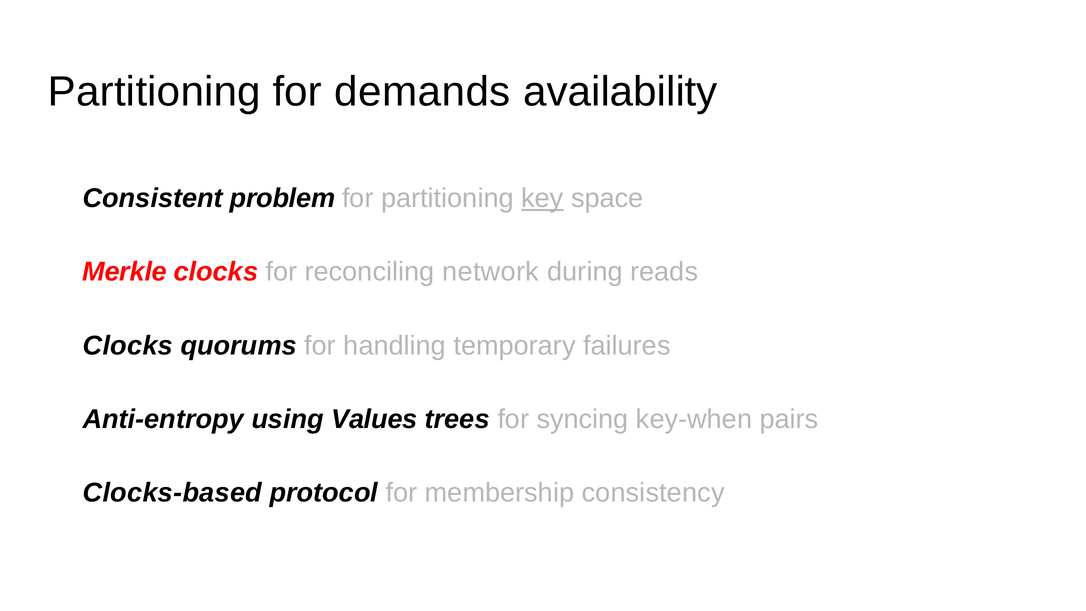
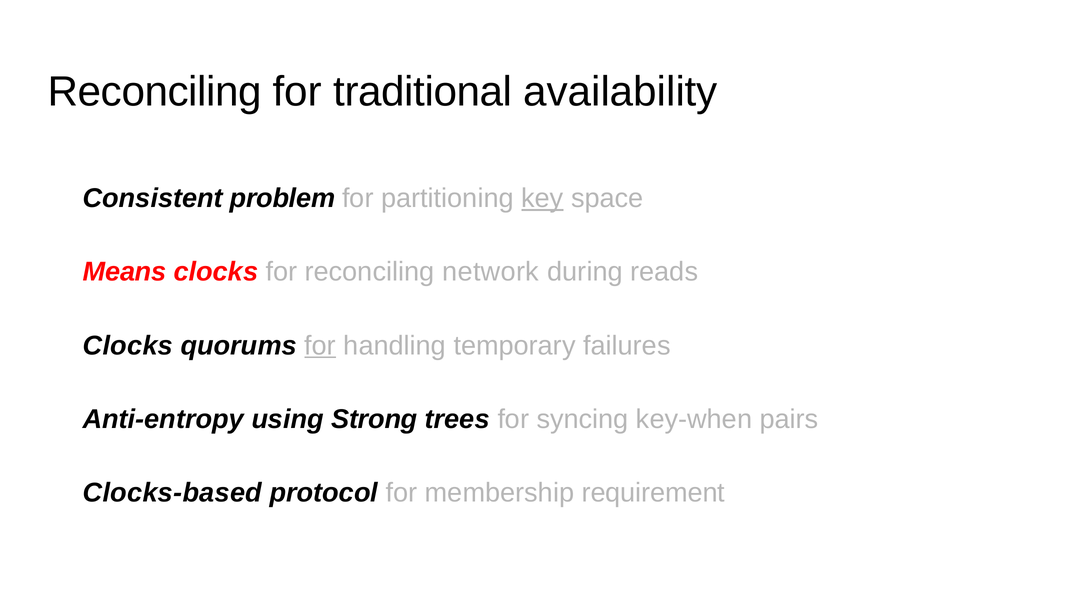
Partitioning at (154, 92): Partitioning -> Reconciling
demands: demands -> traditional
Merkle: Merkle -> Means
for at (320, 346) underline: none -> present
Values: Values -> Strong
consistency: consistency -> requirement
